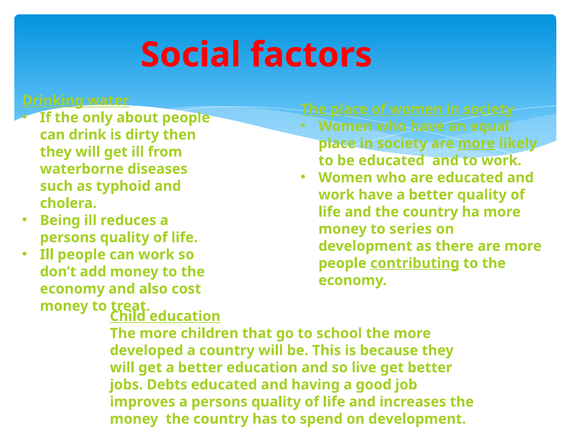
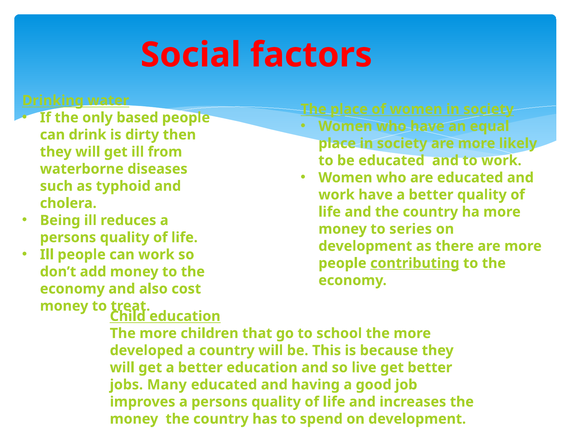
about: about -> based
more at (477, 143) underline: present -> none
Debts: Debts -> Many
